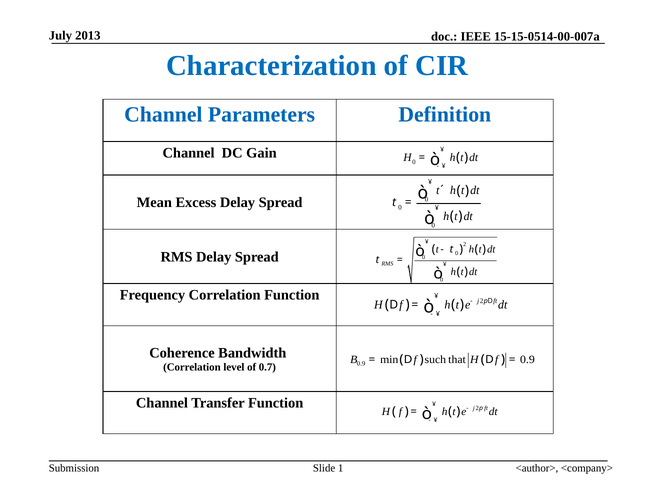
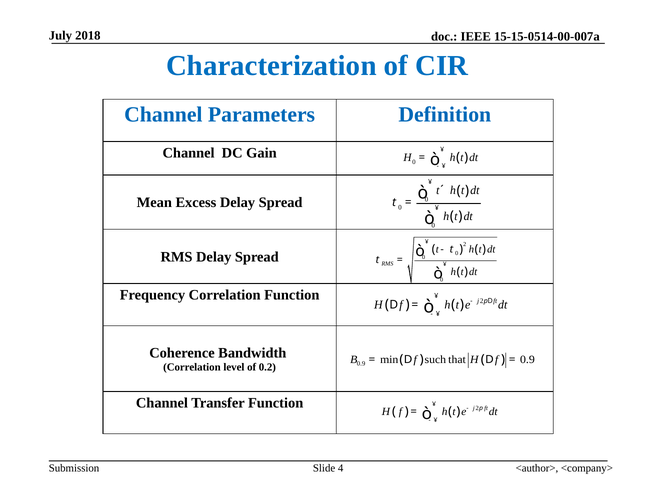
2013: 2013 -> 2018
0.7: 0.7 -> 0.2
1: 1 -> 4
